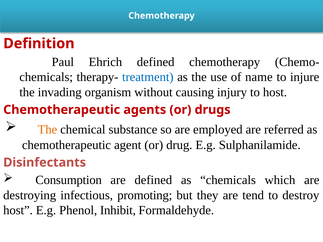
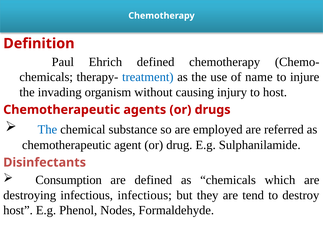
The at (47, 130) colour: orange -> blue
infectious promoting: promoting -> infectious
Inhibit: Inhibit -> Nodes
